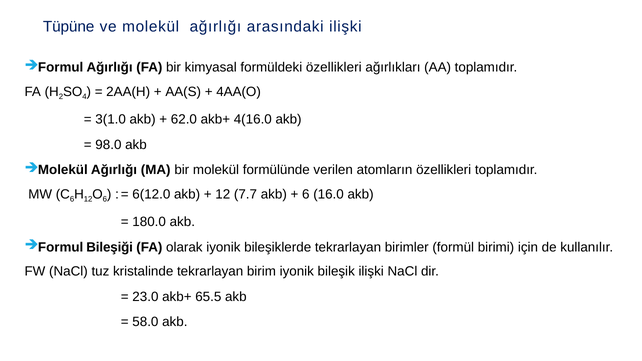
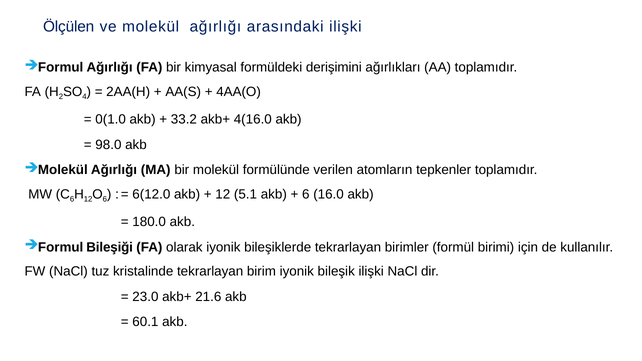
Tüpüne: Tüpüne -> Ölçülen
formüldeki özellikleri: özellikleri -> derişimini
3(1.0: 3(1.0 -> 0(1.0
62.0: 62.0 -> 33.2
atomların özellikleri: özellikleri -> tepkenler
7.7: 7.7 -> 5.1
65.5: 65.5 -> 21.6
58.0: 58.0 -> 60.1
